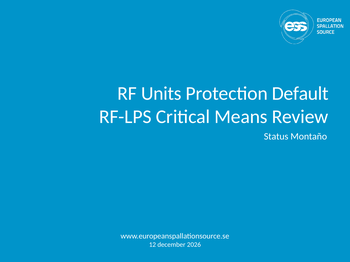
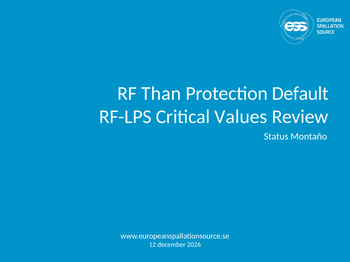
Units: Units -> Than
Means: Means -> Values
